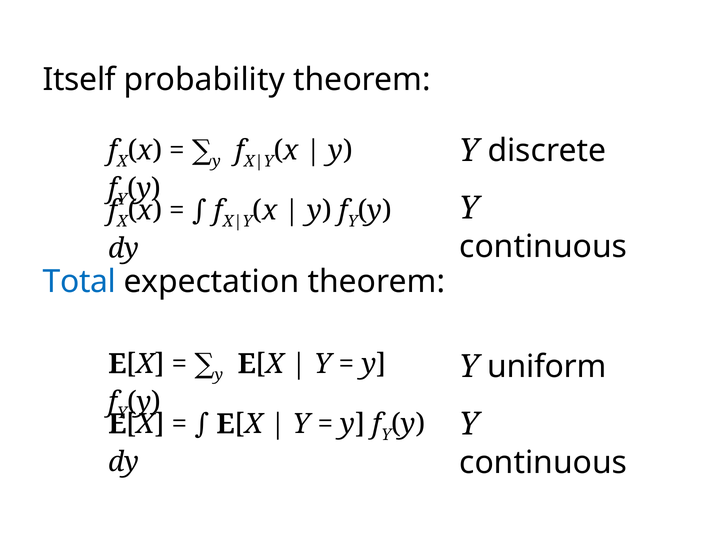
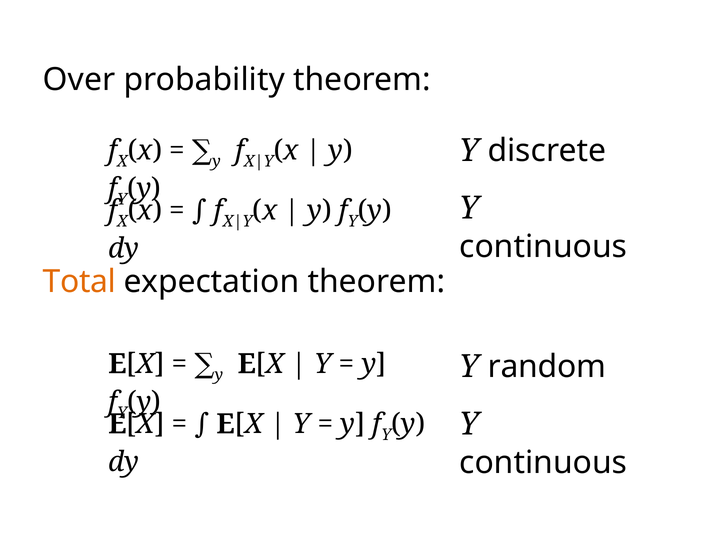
Itself: Itself -> Over
Total colour: blue -> orange
uniform: uniform -> random
